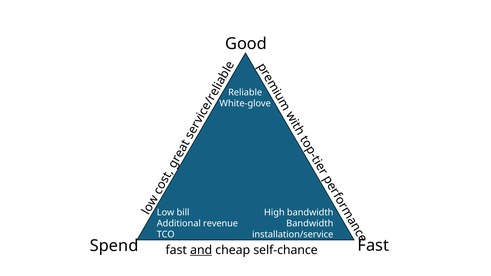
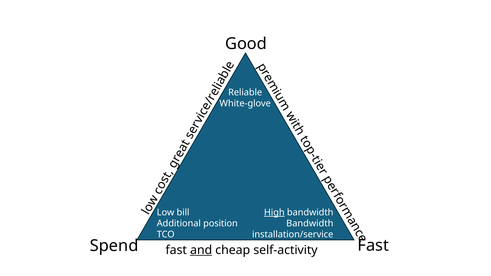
High underline: none -> present
revenue: revenue -> position
self-chance: self-chance -> self-activity
